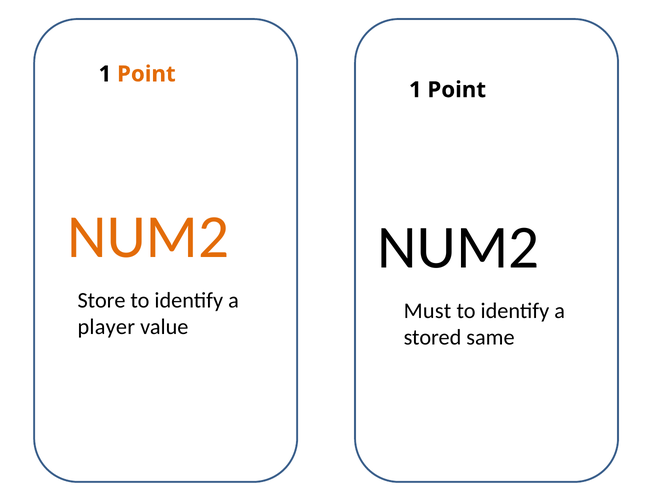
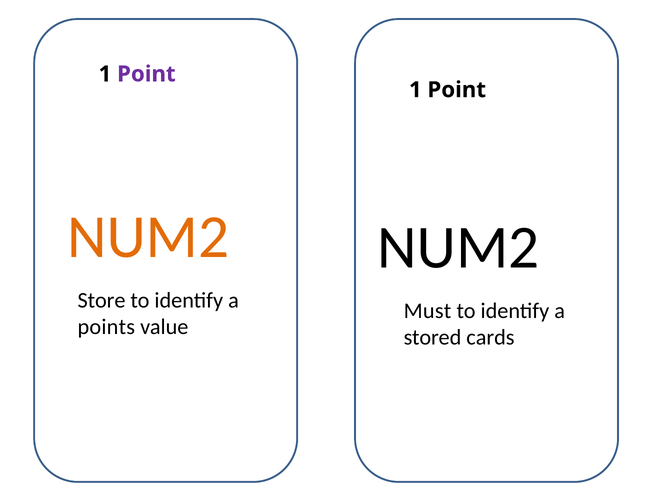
Point at (146, 74) colour: orange -> purple
player: player -> points
same: same -> cards
